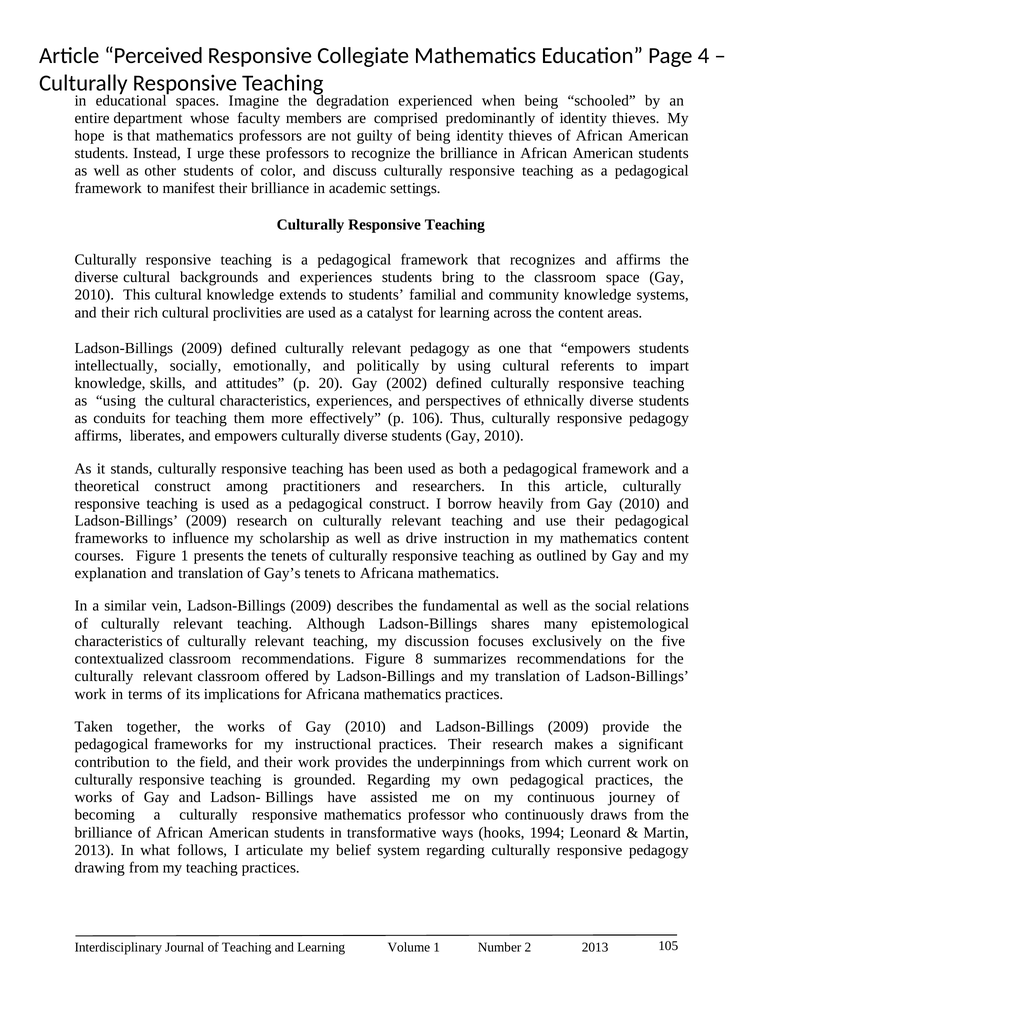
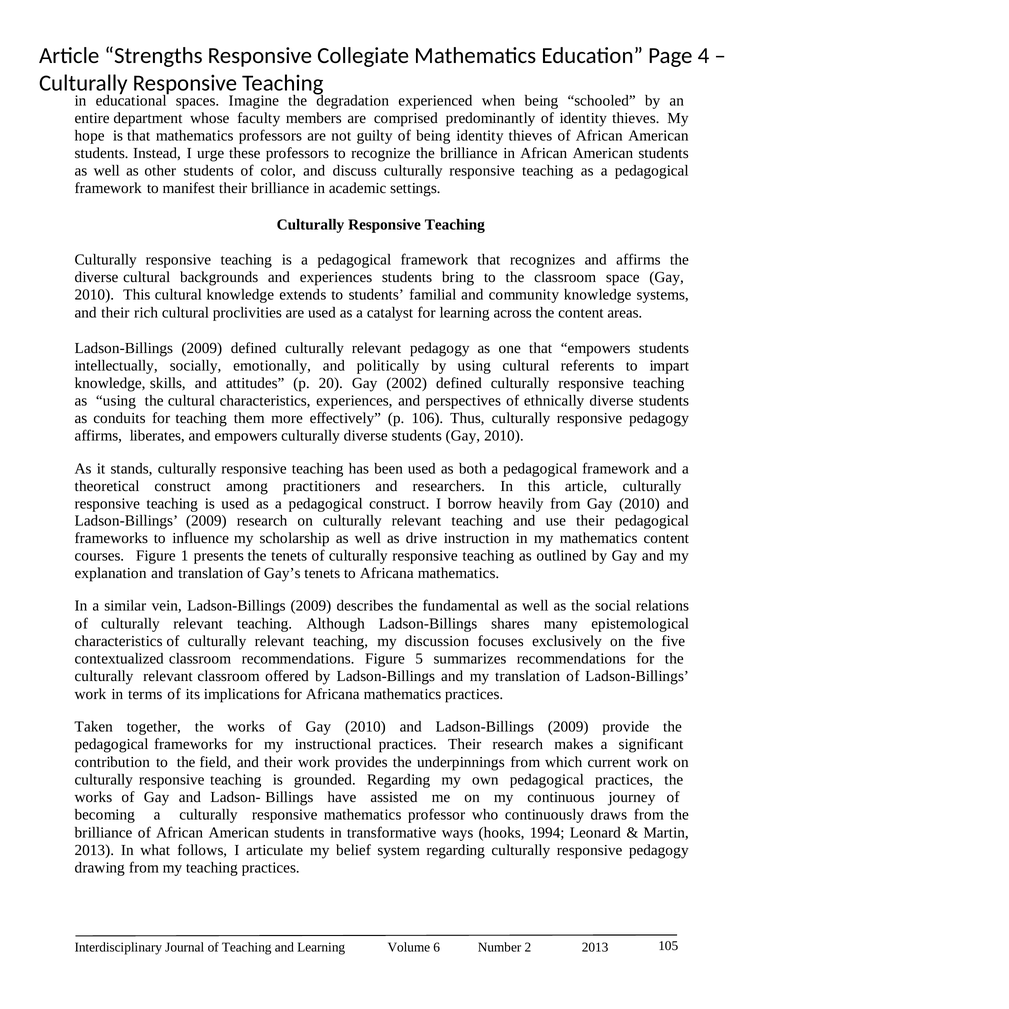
Perceived: Perceived -> Strengths
8: 8 -> 5
Volume 1: 1 -> 6
